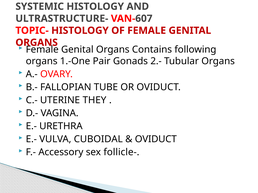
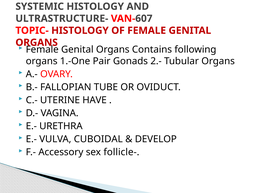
THEY: THEY -> HAVE
OVIDUCT at (156, 139): OVIDUCT -> DEVELOP
